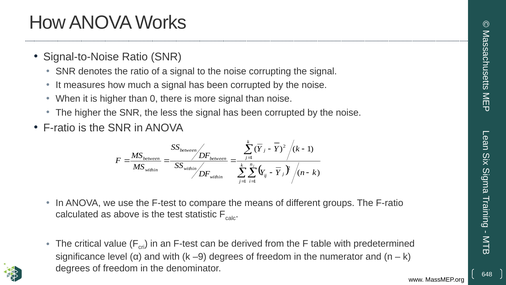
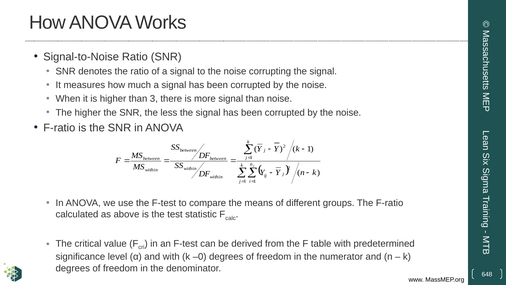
0: 0 -> 3
–9: –9 -> –0
